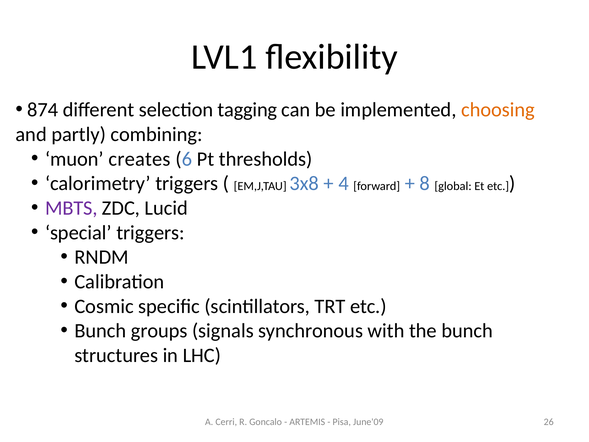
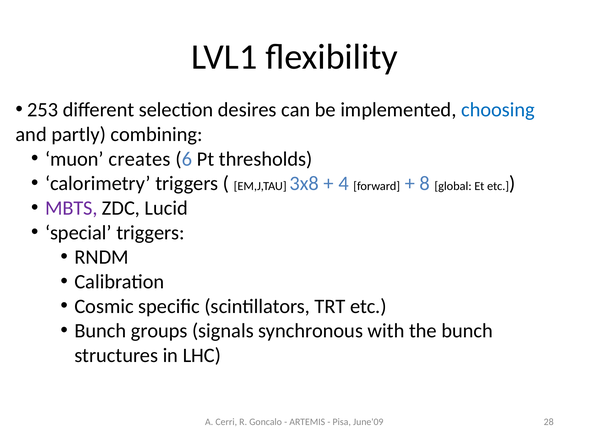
874: 874 -> 253
tagging: tagging -> desires
choosing colour: orange -> blue
26: 26 -> 28
